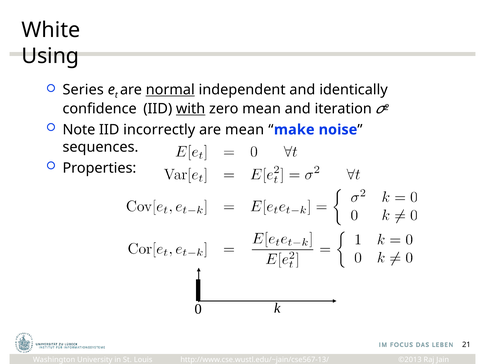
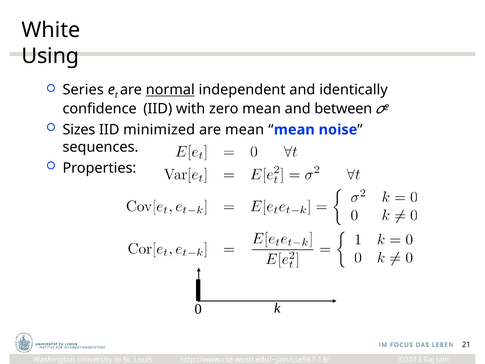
with underline: present -> none
iteration: iteration -> between
Note: Note -> Sizes
incorrectly: incorrectly -> minimized
make at (294, 130): make -> mean
